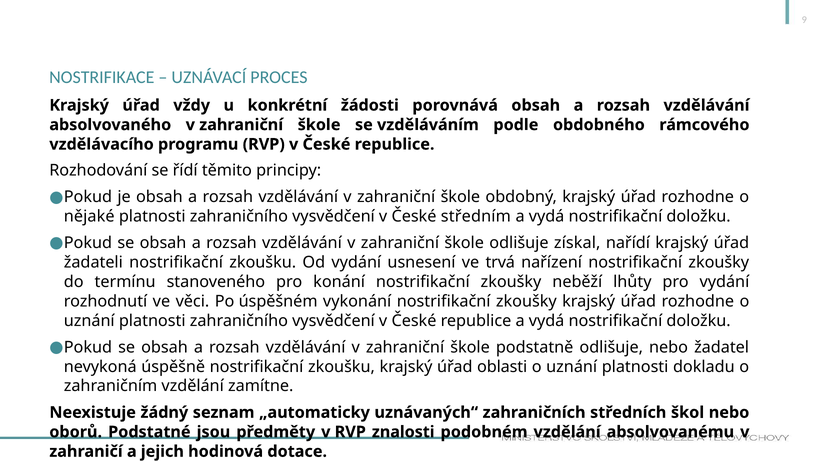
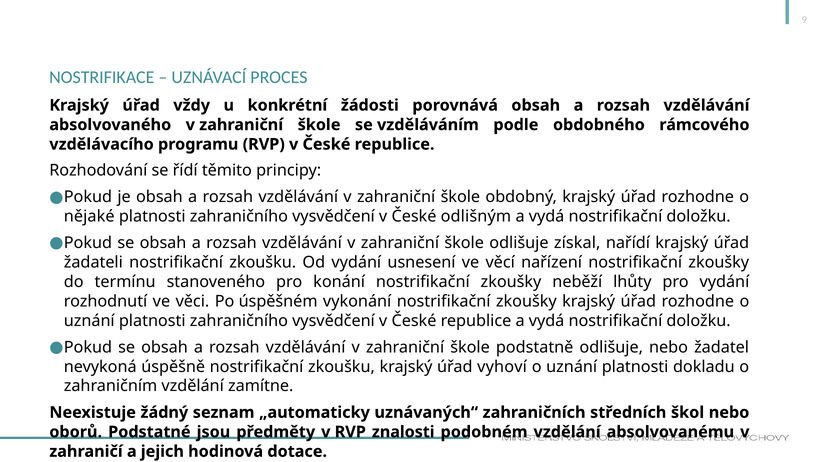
středním: středním -> odlišným
trvá: trvá -> věcí
oblasti: oblasti -> vyhoví
